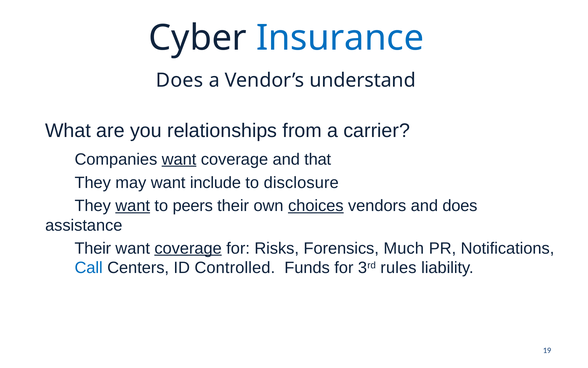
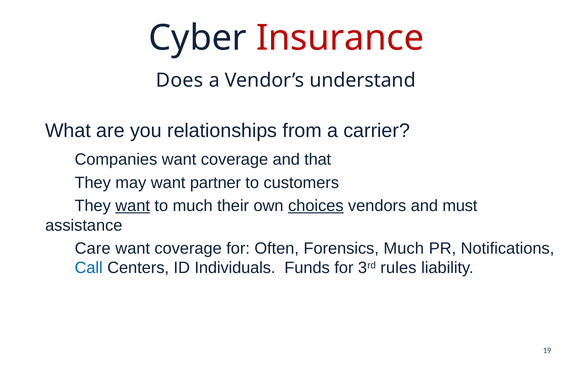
Insurance colour: blue -> red
want at (179, 159) underline: present -> none
include: include -> partner
disclosure: disclosure -> customers
to peers: peers -> much
and does: does -> must
Their at (93, 248): Their -> Care
coverage at (188, 248) underline: present -> none
Risks: Risks -> Often
Controlled: Controlled -> Individuals
